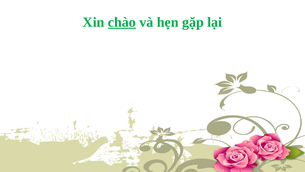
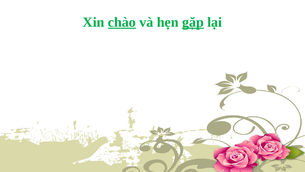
gặp underline: none -> present
